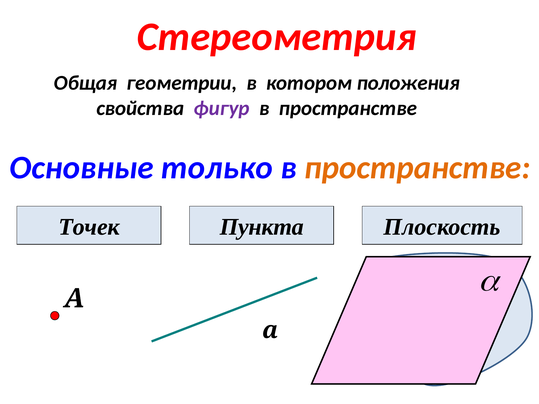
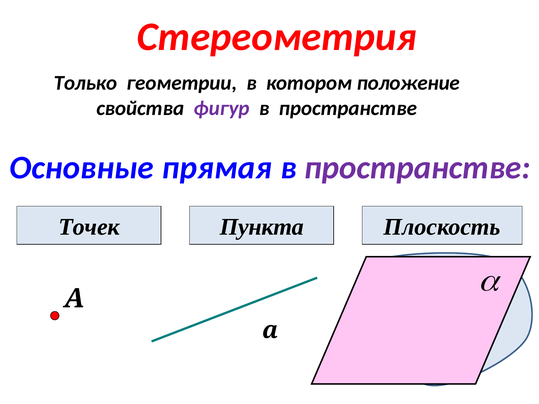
Общая: Общая -> Только
положения: положения -> положение
только: только -> прямая
пространстве at (417, 168) colour: orange -> purple
